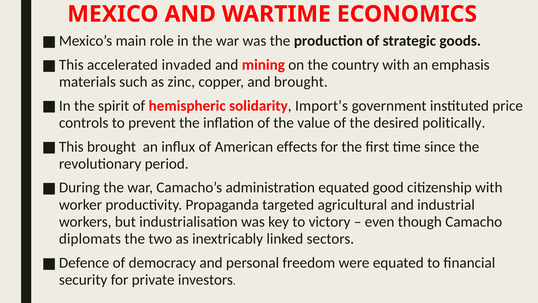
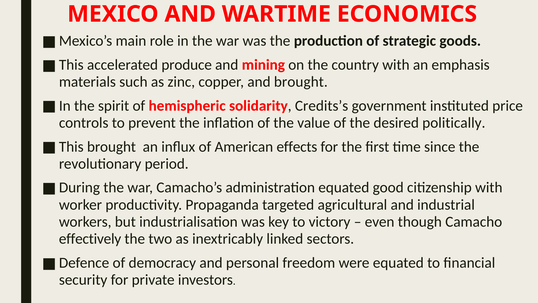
invaded: invaded -> produce
Import’s: Import’s -> Credits’s
diplomats: diplomats -> effectively
